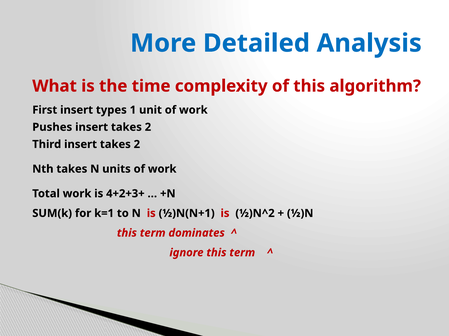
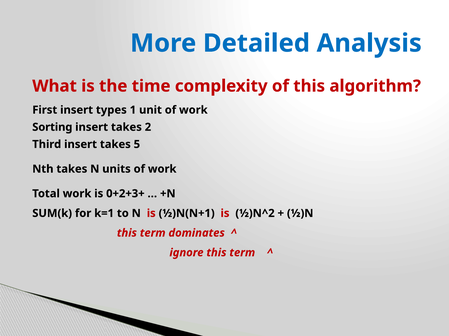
Pushes: Pushes -> Sorting
Third insert takes 2: 2 -> 5
4+2+3+: 4+2+3+ -> 0+2+3+
